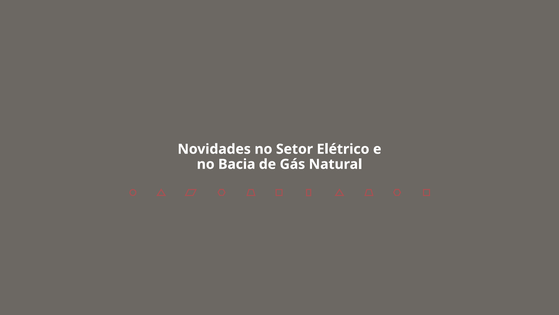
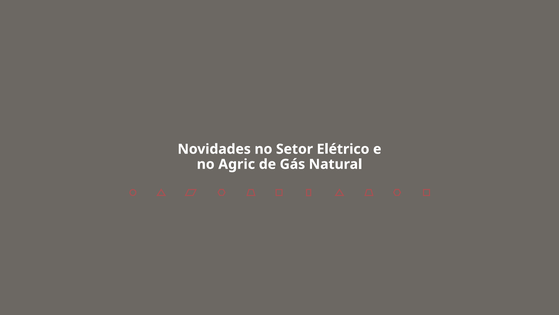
Bacia: Bacia -> Agric
